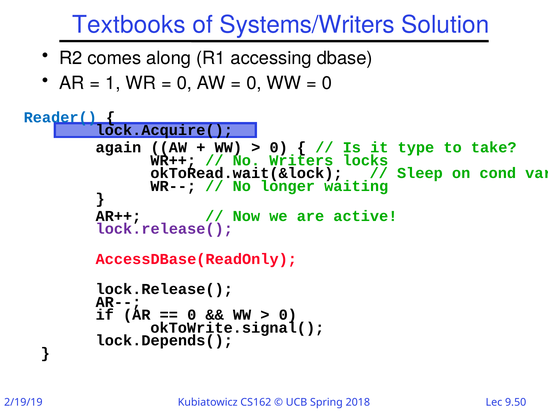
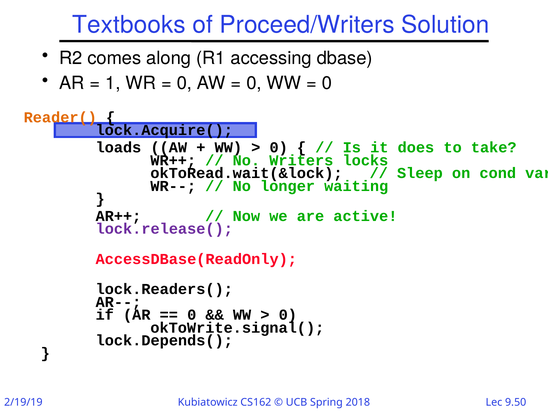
Systems/Writers: Systems/Writers -> Proceed/Writers
Reader( colour: blue -> orange
again: again -> loads
type: type -> does
lock.Release( at (164, 289): lock.Release( -> lock.Readers(
